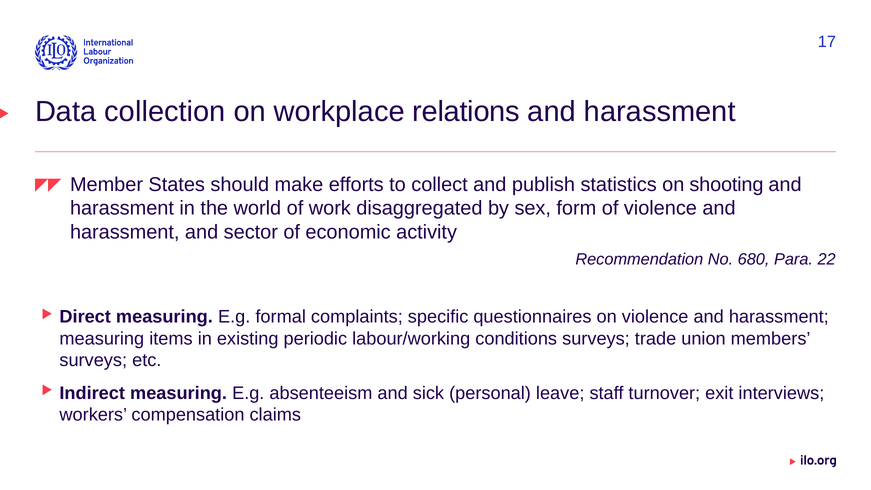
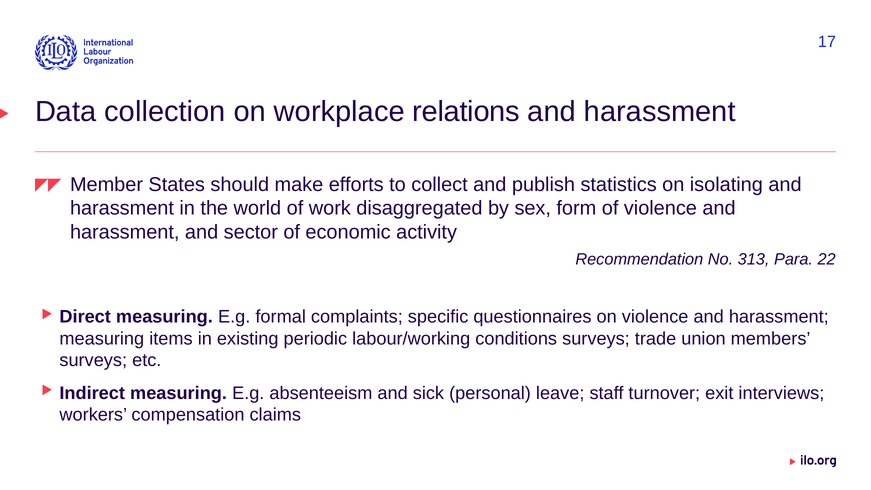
shooting: shooting -> isolating
680: 680 -> 313
